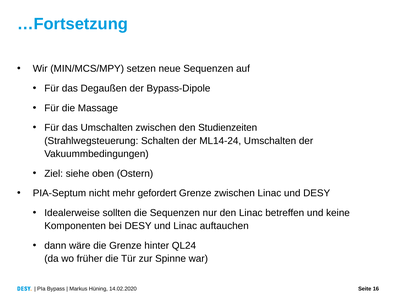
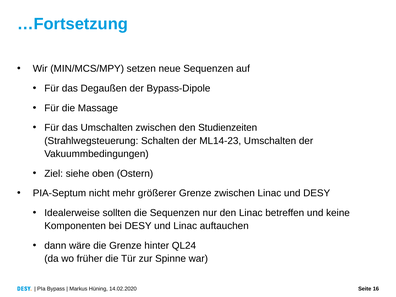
ML14-24: ML14-24 -> ML14-23
gefordert: gefordert -> größerer
